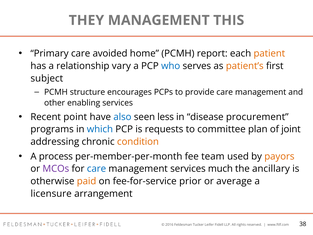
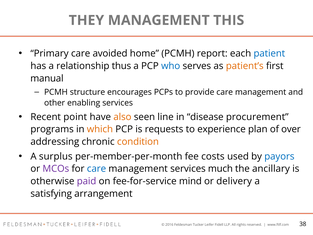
patient colour: orange -> blue
vary: vary -> thus
subject: subject -> manual
also colour: blue -> orange
less: less -> line
which colour: blue -> orange
committee: committee -> experience
joint: joint -> over
process: process -> surplus
team: team -> costs
payors colour: orange -> blue
paid colour: orange -> purple
prior: prior -> mind
average: average -> delivery
licensure: licensure -> satisfying
